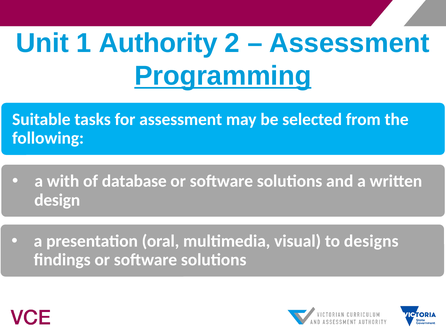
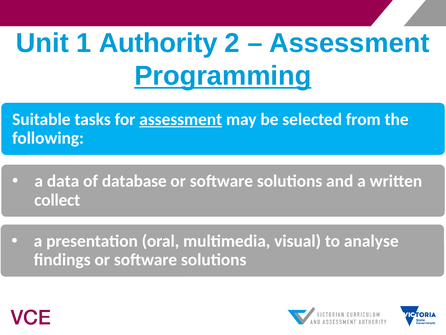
assessment at (181, 119) underline: none -> present
with: with -> data
design: design -> collect
designs: designs -> analyse
